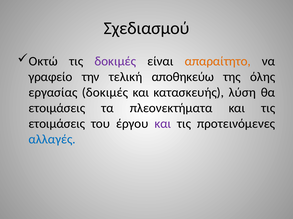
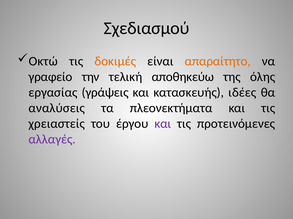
δοκιμές at (115, 61) colour: purple -> orange
εργασίας δοκιμές: δοκιμές -> γράψεις
λύση: λύση -> ιδέες
ετοιμάσεις at (57, 108): ετοιμάσεις -> αναλύσεις
ετοιμάσεις at (57, 124): ετοιμάσεις -> χρειαστείς
αλλαγές colour: blue -> purple
